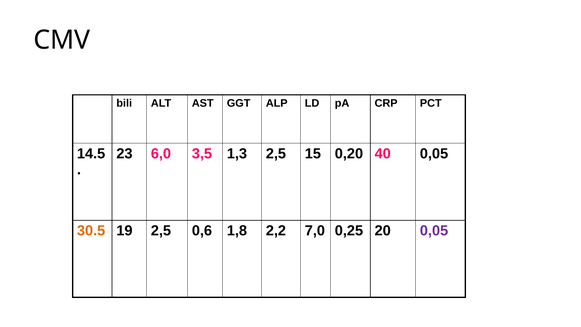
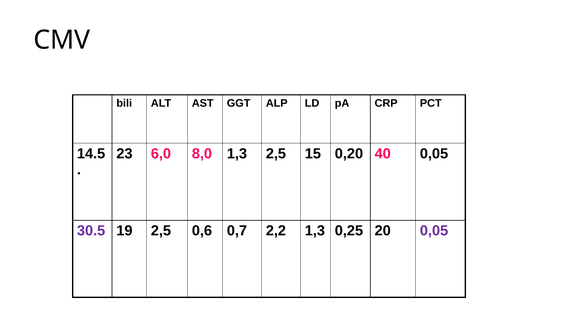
3,5: 3,5 -> 8,0
30.5 colour: orange -> purple
1,8: 1,8 -> 0,7
2,2 7,0: 7,0 -> 1,3
